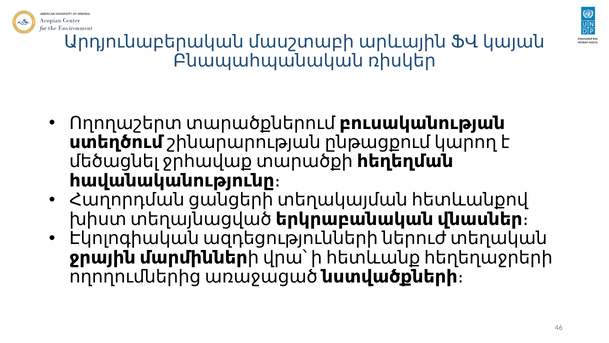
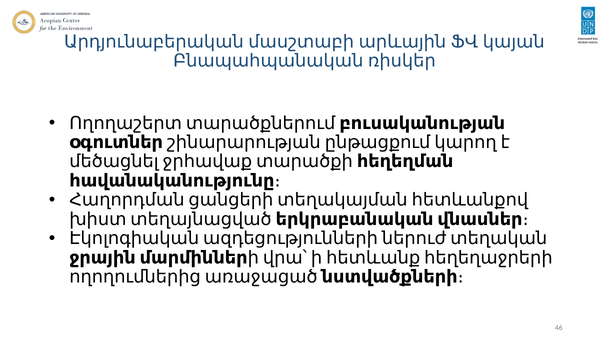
ստեղծում: ստեղծում -> օգուտներ
